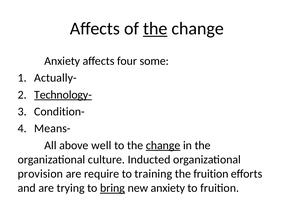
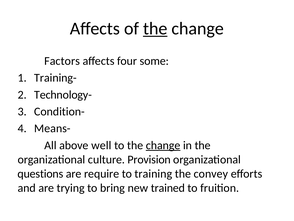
Anxiety at (62, 61): Anxiety -> Factors
Actually-: Actually- -> Training-
Technology- underline: present -> none
Inducted: Inducted -> Provision
provision: provision -> questions
the fruition: fruition -> convey
bring underline: present -> none
new anxiety: anxiety -> trained
